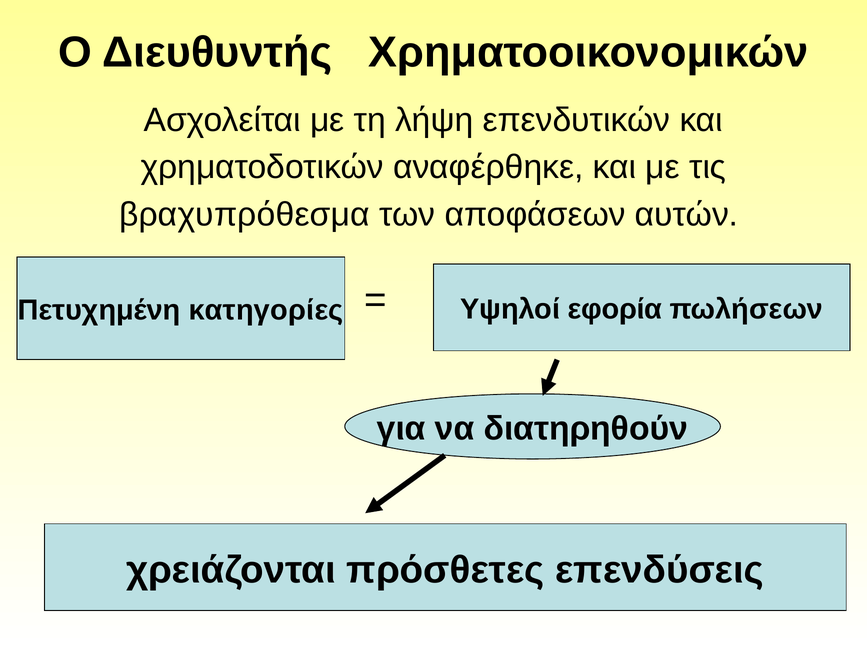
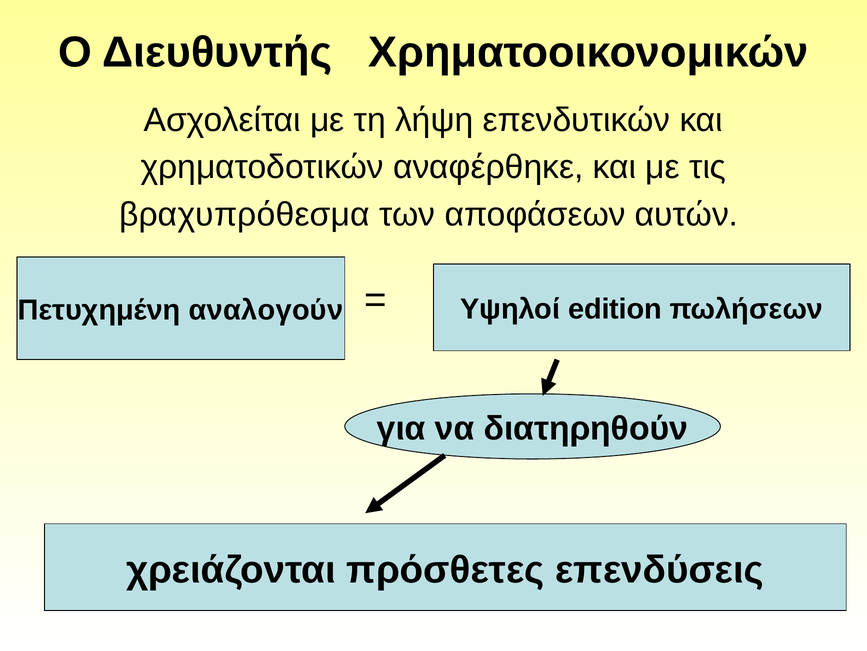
κατηγορίες: κατηγορίες -> αναλογούν
εφορία: εφορία -> edition
